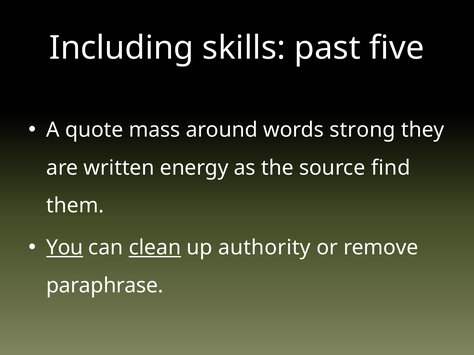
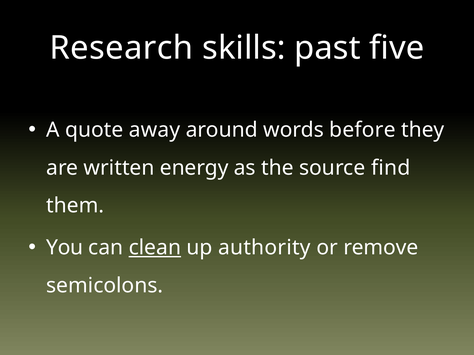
Including: Including -> Research
mass: mass -> away
strong: strong -> before
You underline: present -> none
paraphrase: paraphrase -> semicolons
